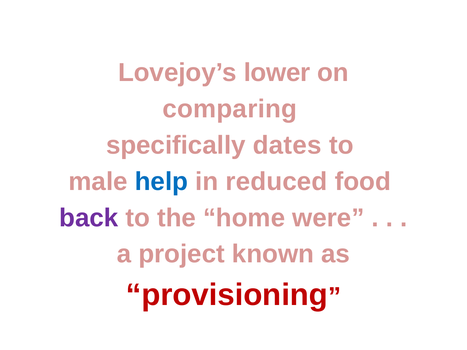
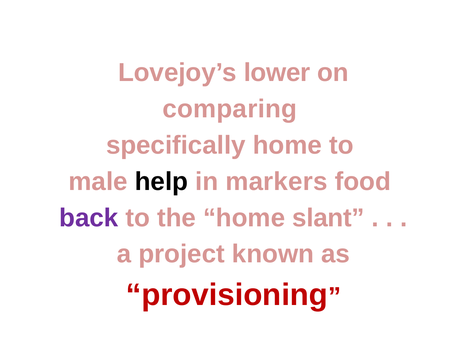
specifically dates: dates -> home
help colour: blue -> black
reduced: reduced -> markers
were: were -> slant
